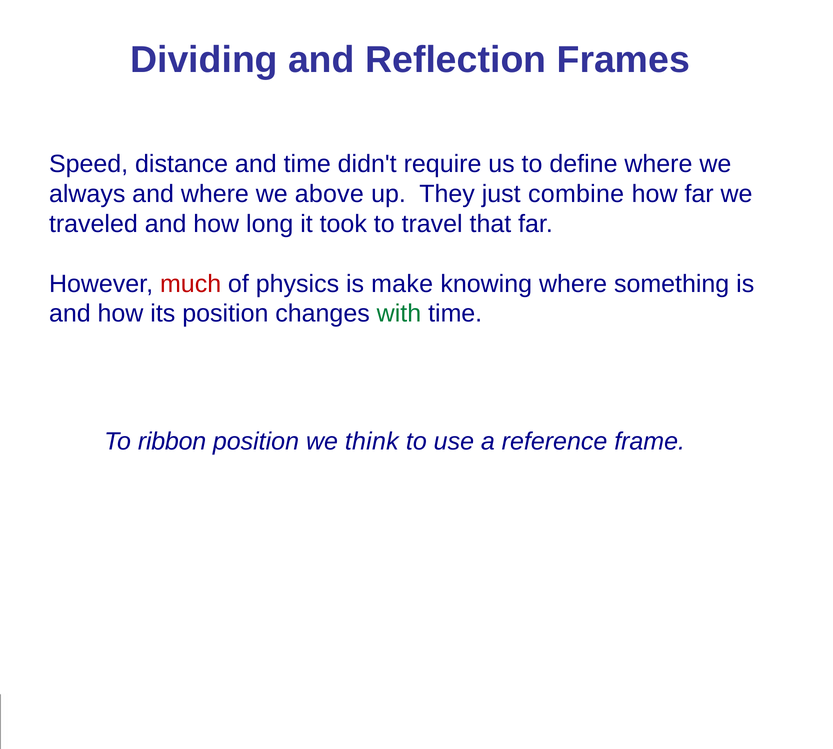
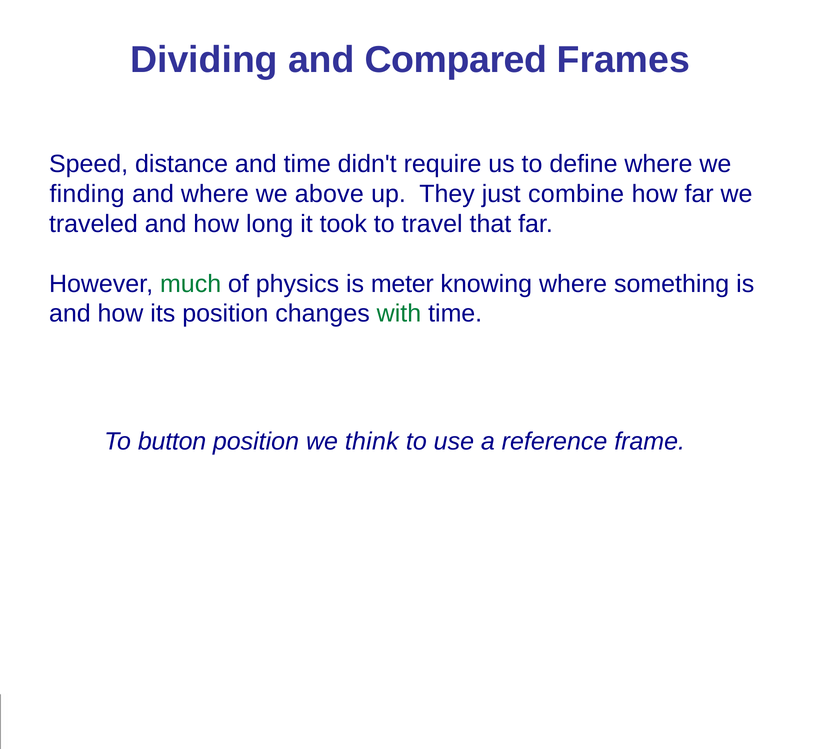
Reflection: Reflection -> Compared
always: always -> finding
much colour: red -> green
make: make -> meter
ribbon: ribbon -> button
